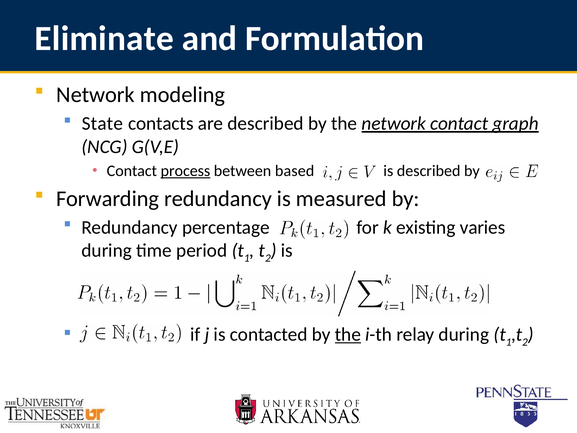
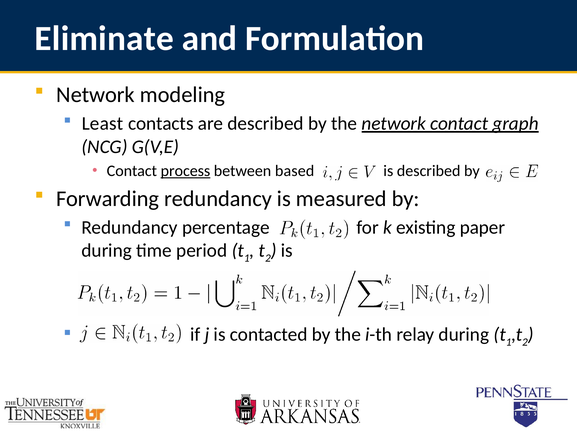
State: State -> Least
varies: varies -> paper
the at (348, 334) underline: present -> none
